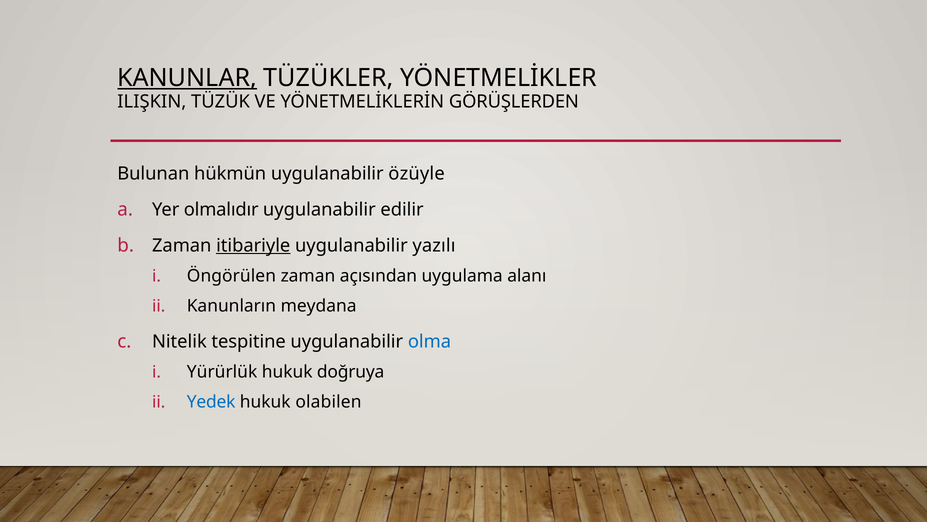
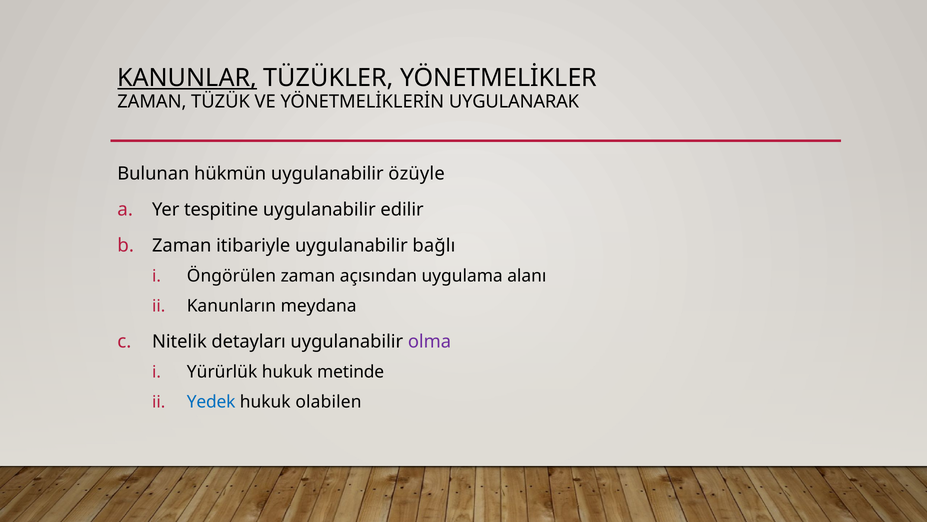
ILIŞKIN at (152, 102): ILIŞKIN -> ZAMAN
GÖRÜŞLERDEN: GÖRÜŞLERDEN -> UYGULANARAK
olmalıdır: olmalıdır -> tespitine
itibariyle underline: present -> none
yazılı: yazılı -> bağlı
tespitine: tespitine -> detayları
olma colour: blue -> purple
doğruya: doğruya -> metinde
